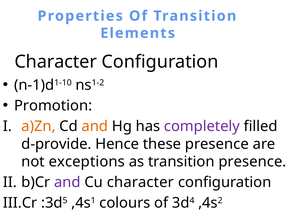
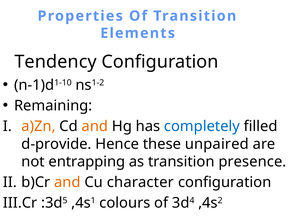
Character at (56, 62): Character -> Tendency
Promotion: Promotion -> Remaining
completely colour: purple -> blue
these presence: presence -> unpaired
exceptions: exceptions -> entrapping
and at (67, 182) colour: purple -> orange
